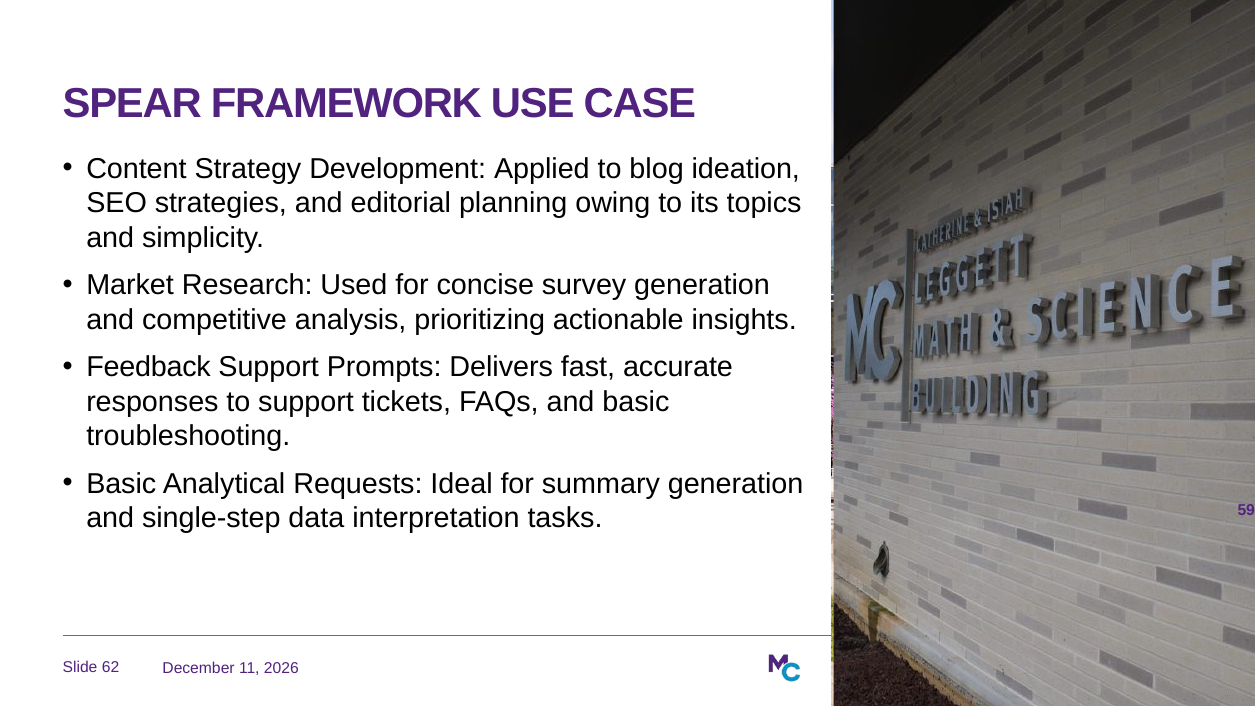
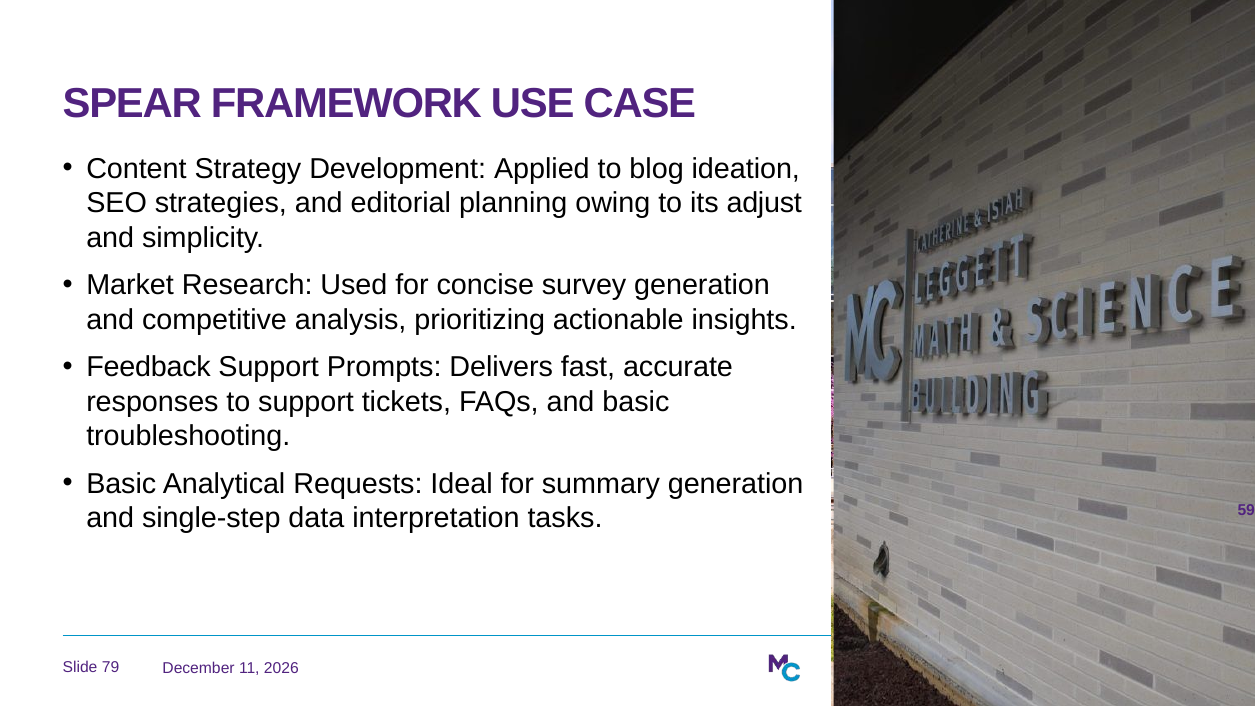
topics: topics -> adjust
62: 62 -> 79
